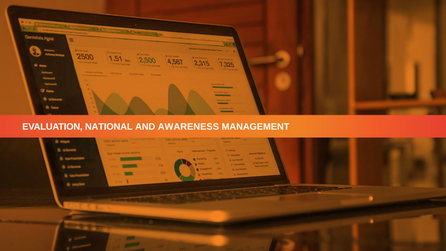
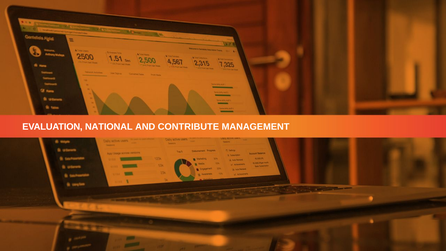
AWARENESS: AWARENESS -> CONTRIBUTE
